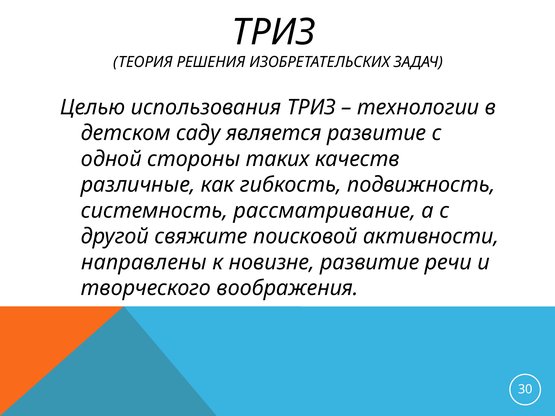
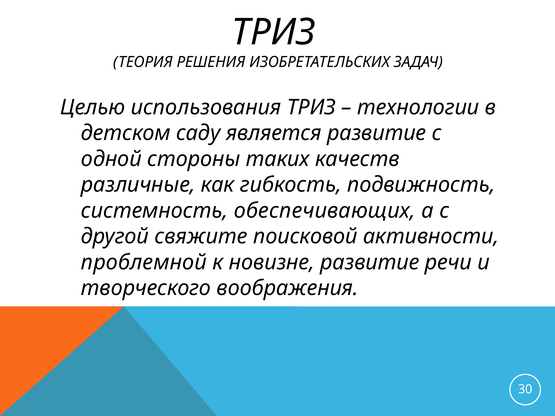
рассматривание: рассматривание -> обеспечивающих
направлены: направлены -> проблемной
